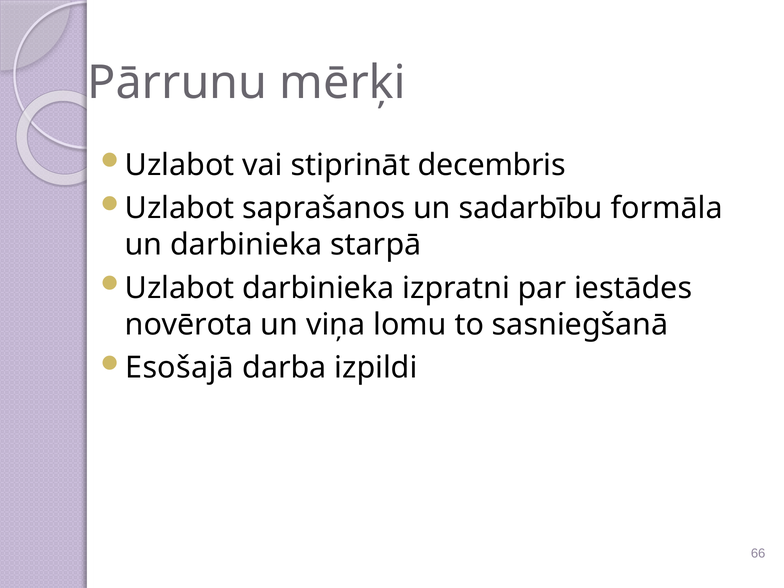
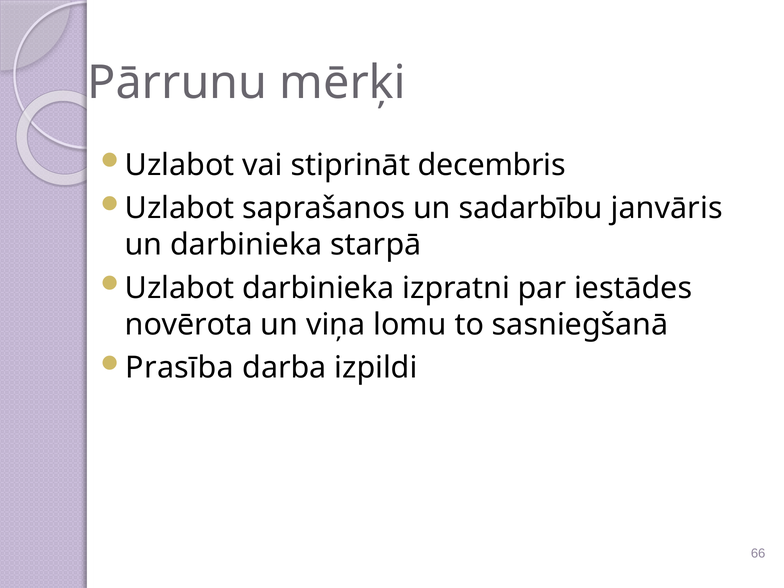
formāla: formāla -> janvāris
Esošajā: Esošajā -> Prasība
